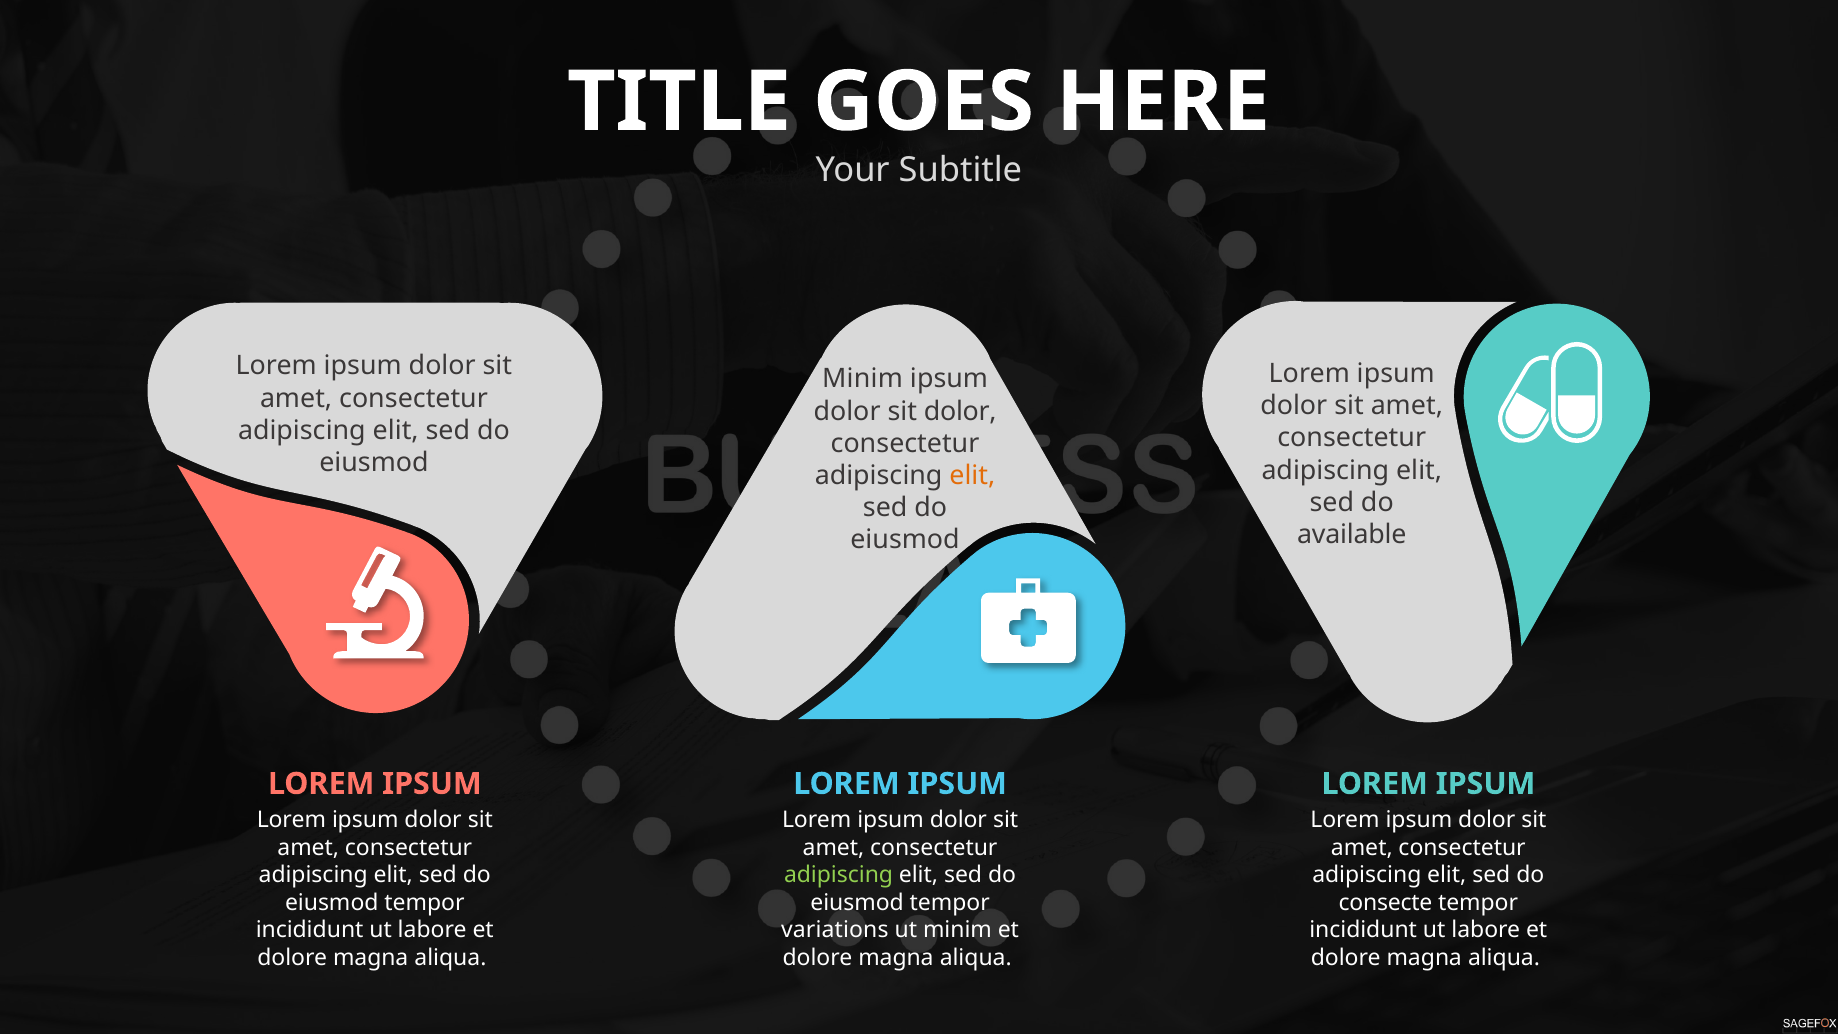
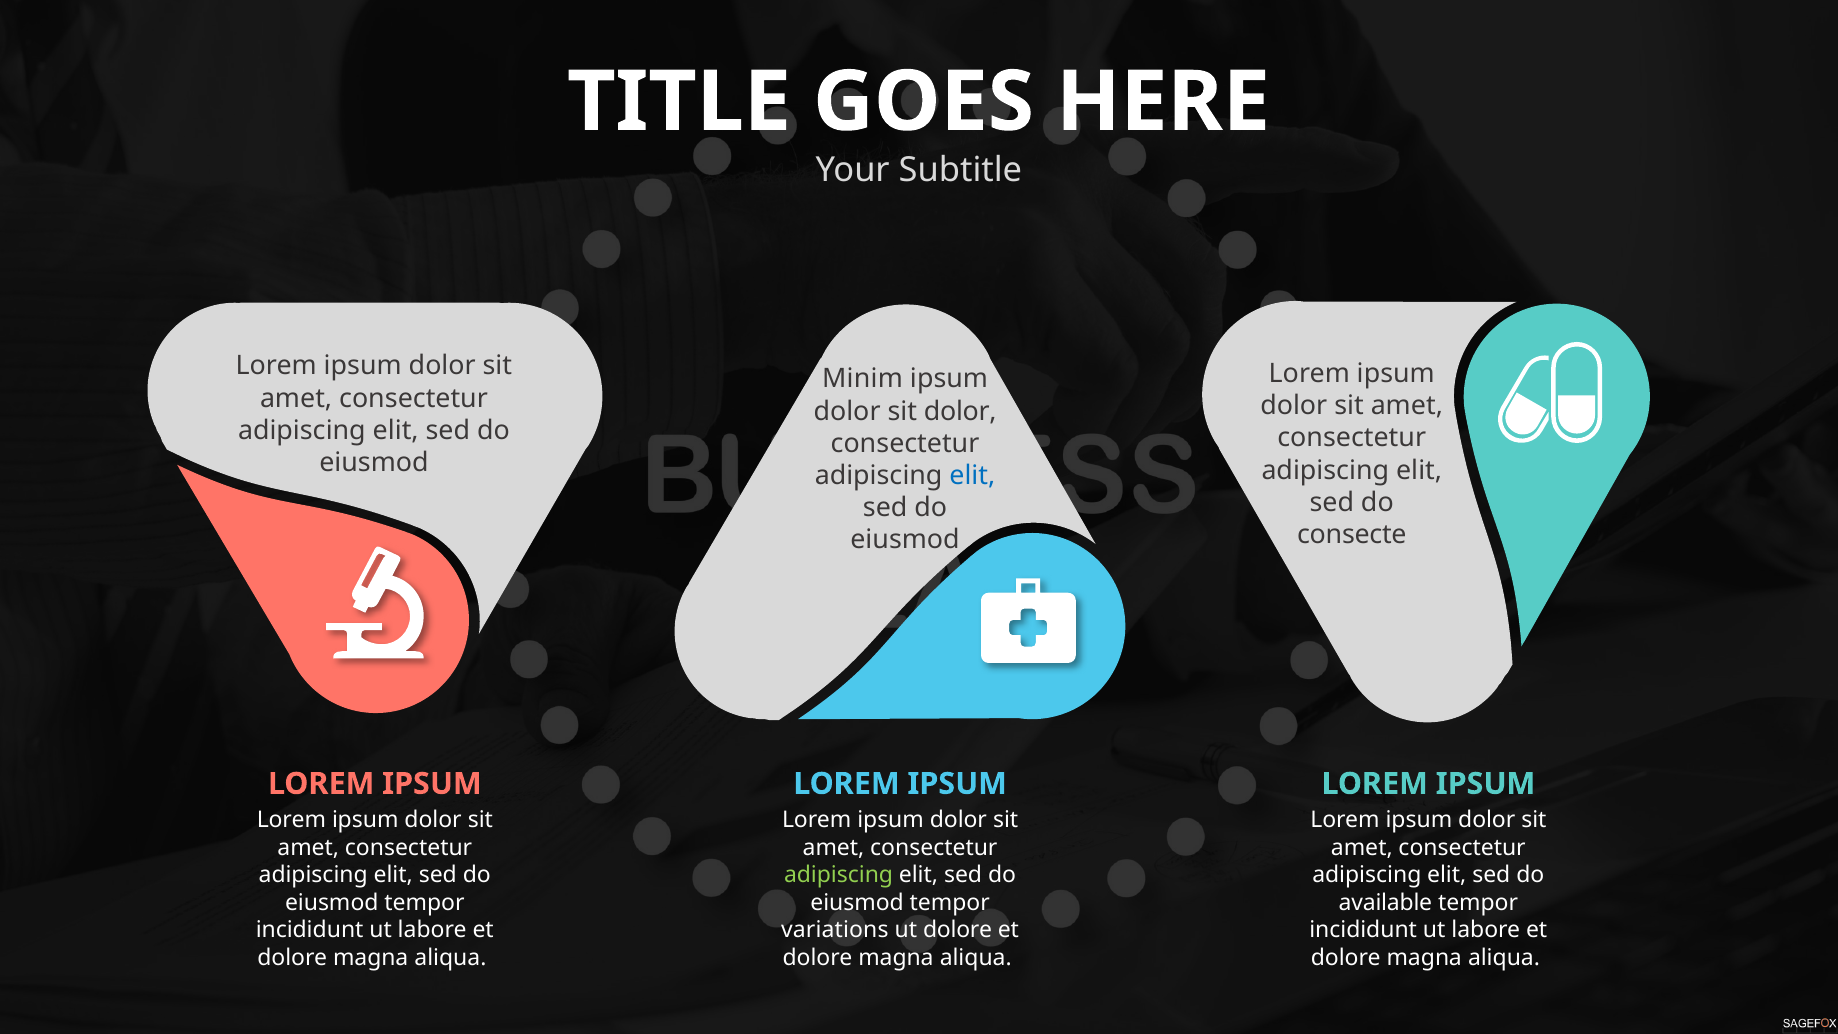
elit at (972, 475) colour: orange -> blue
available: available -> consecte
consecte: consecte -> available
ut minim: minim -> dolore
